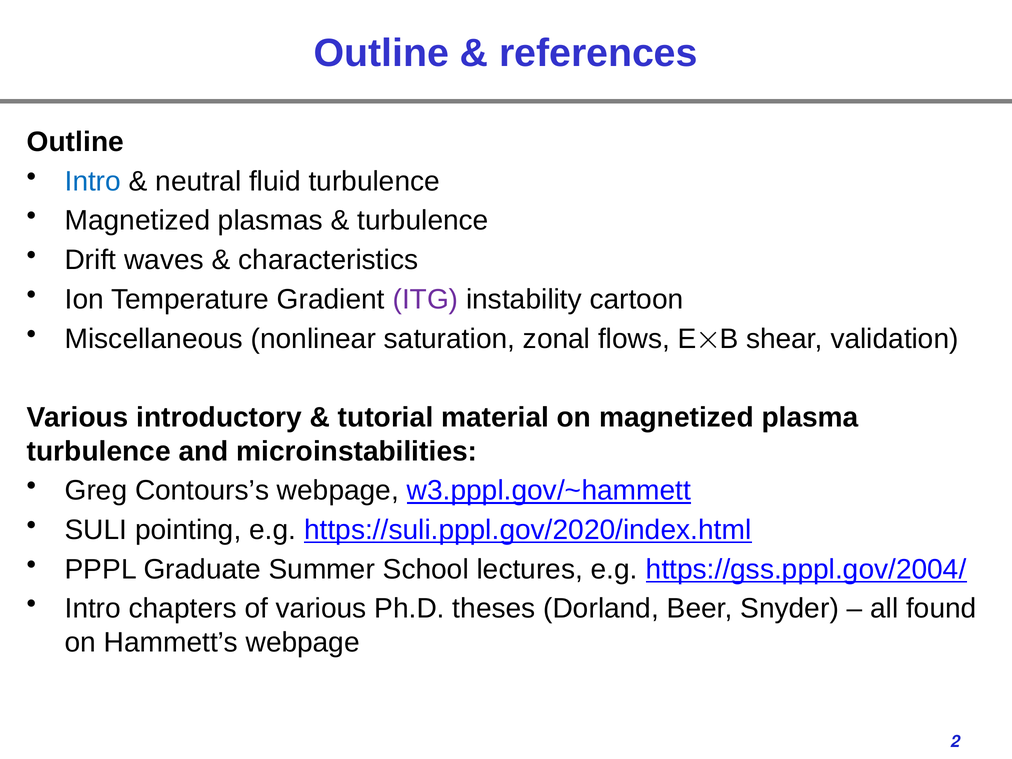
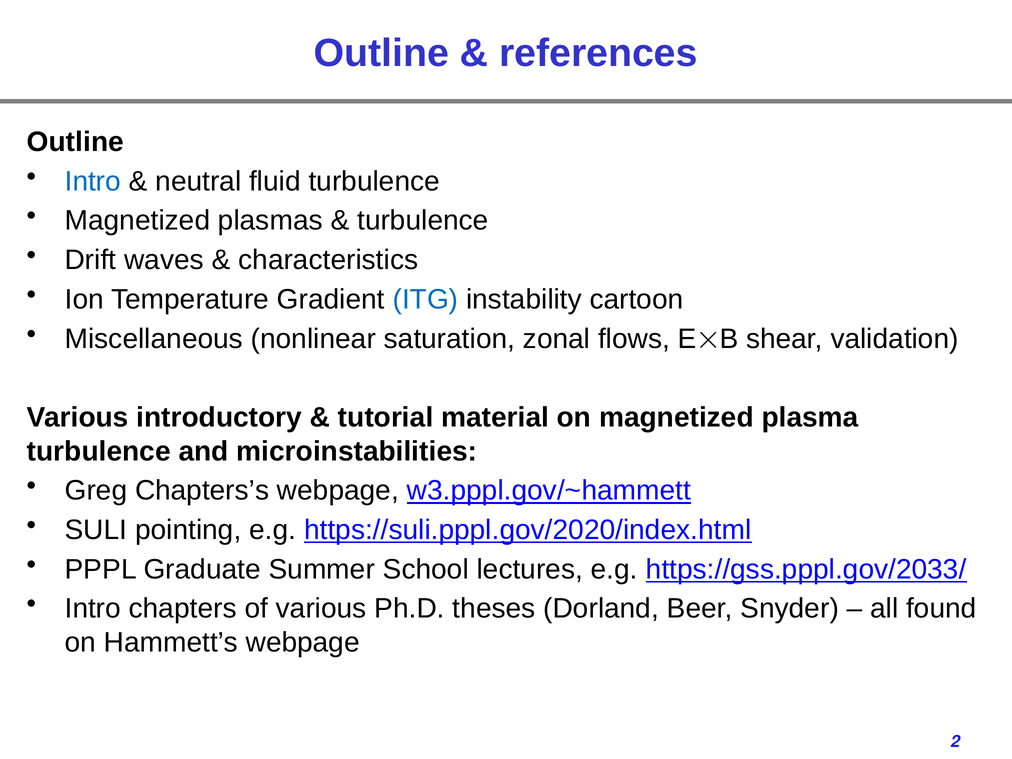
ITG colour: purple -> blue
Contours’s: Contours’s -> Chapters’s
https://gss.pppl.gov/2004/: https://gss.pppl.gov/2004/ -> https://gss.pppl.gov/2033/
